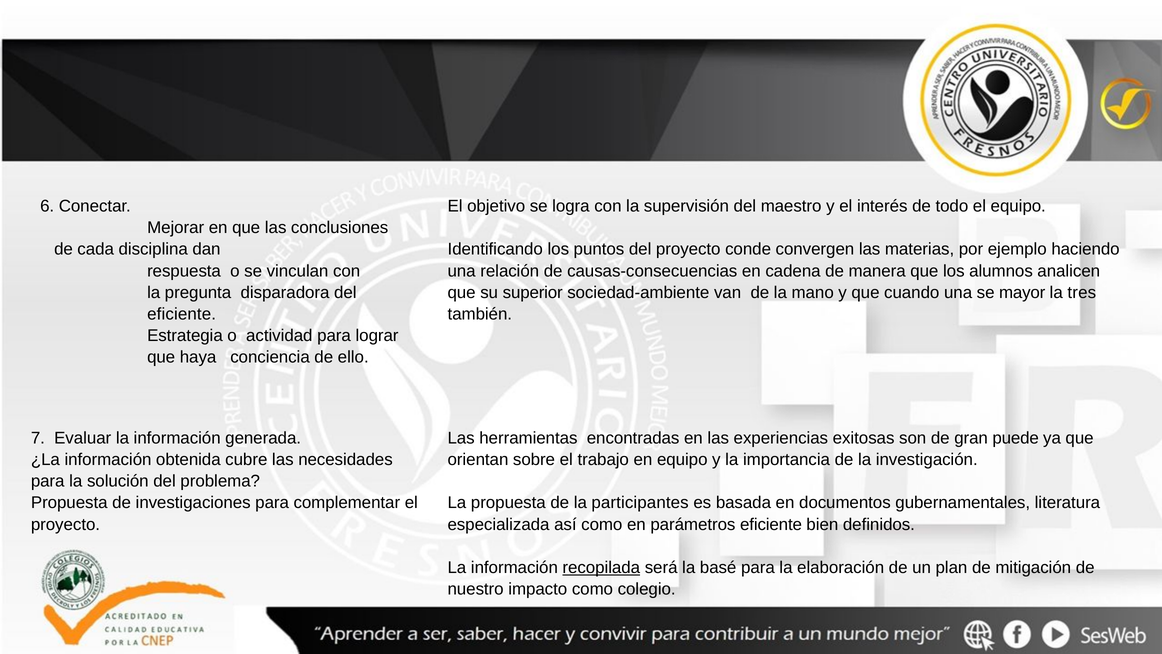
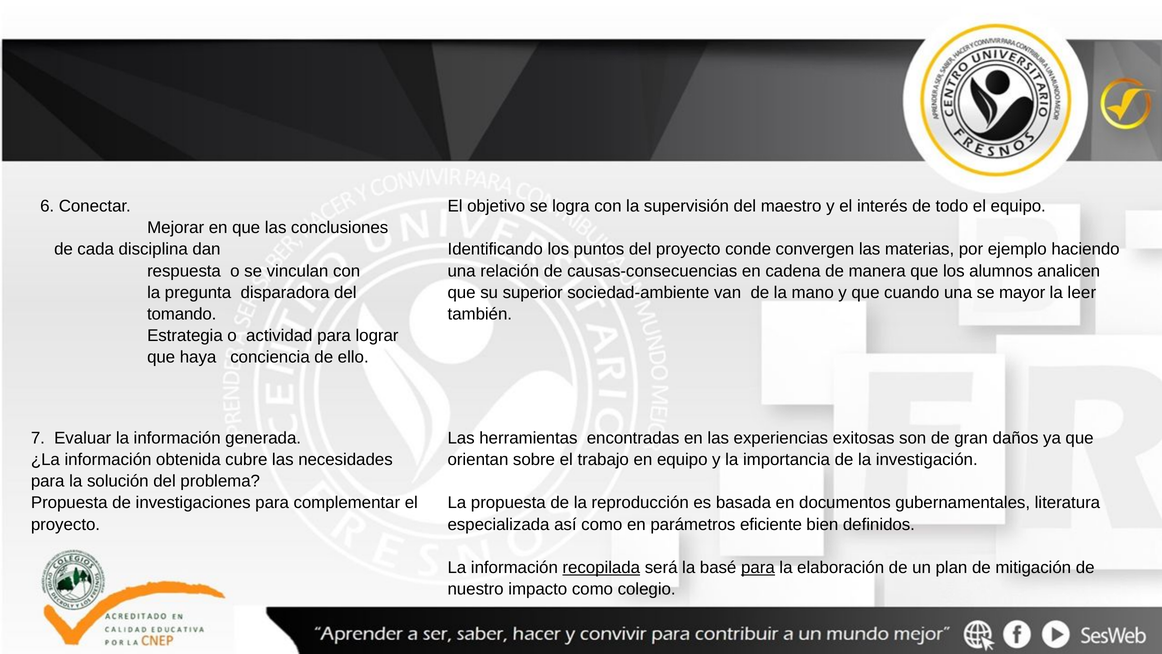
tres: tres -> leer
eficiente at (182, 314): eficiente -> tomando
puede: puede -> daños
participantes: participantes -> reproducción
para at (758, 567) underline: none -> present
